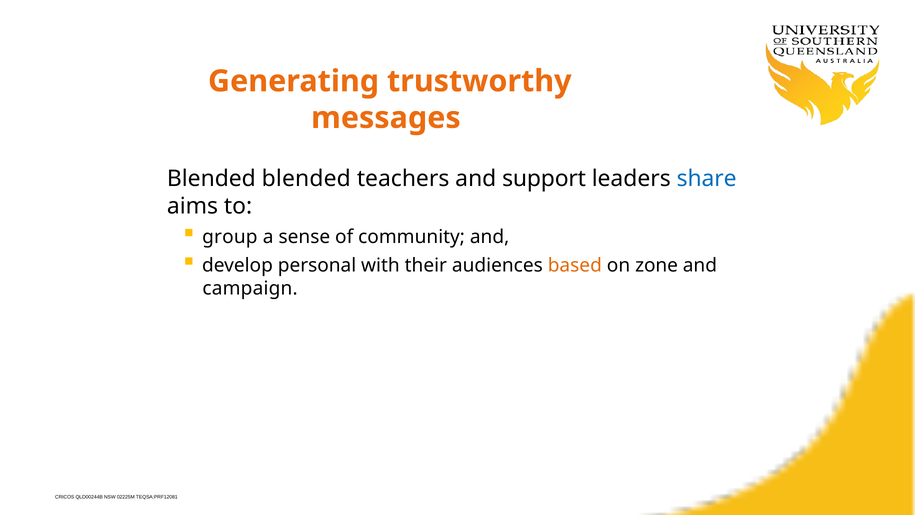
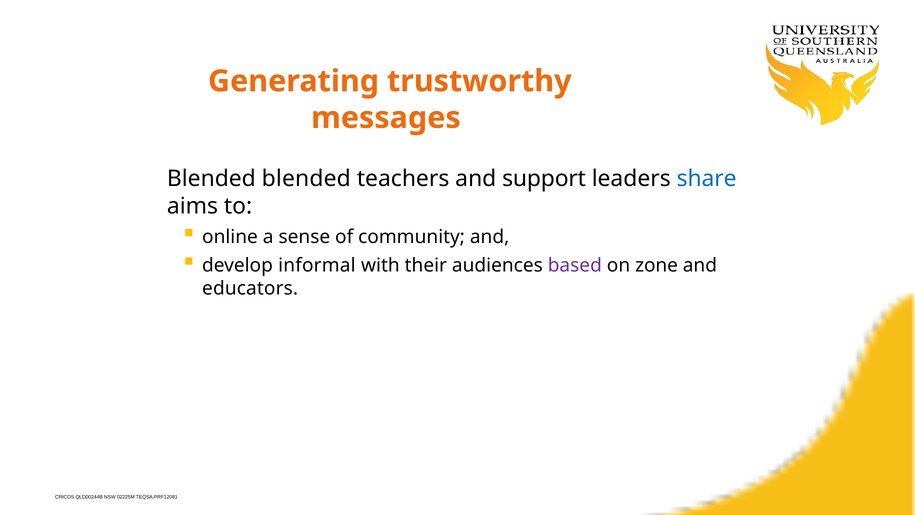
group: group -> online
personal: personal -> informal
based colour: orange -> purple
campaign: campaign -> educators
